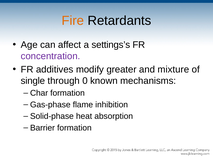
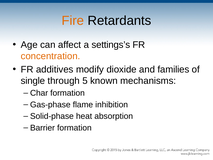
concentration colour: purple -> orange
greater: greater -> dioxide
mixture: mixture -> families
0: 0 -> 5
